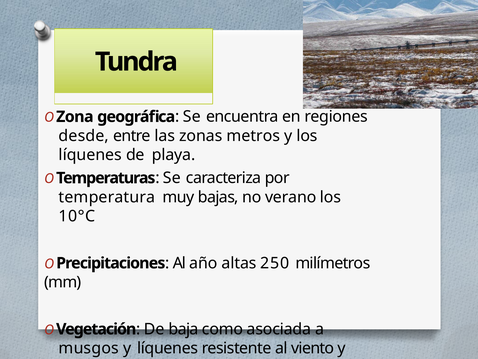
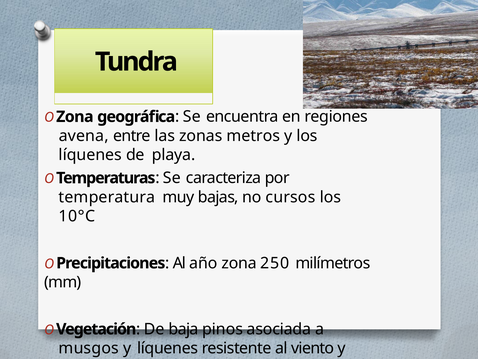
desde: desde -> avena
verano: verano -> cursos
año altas: altas -> zona
como: como -> pinos
